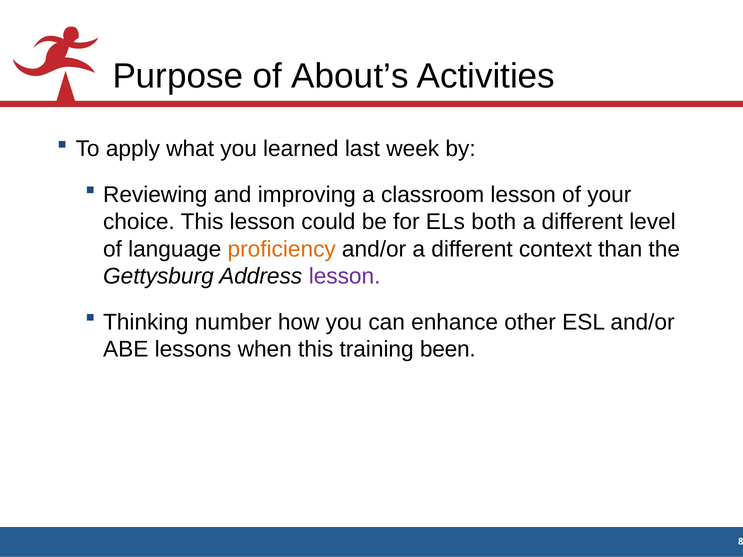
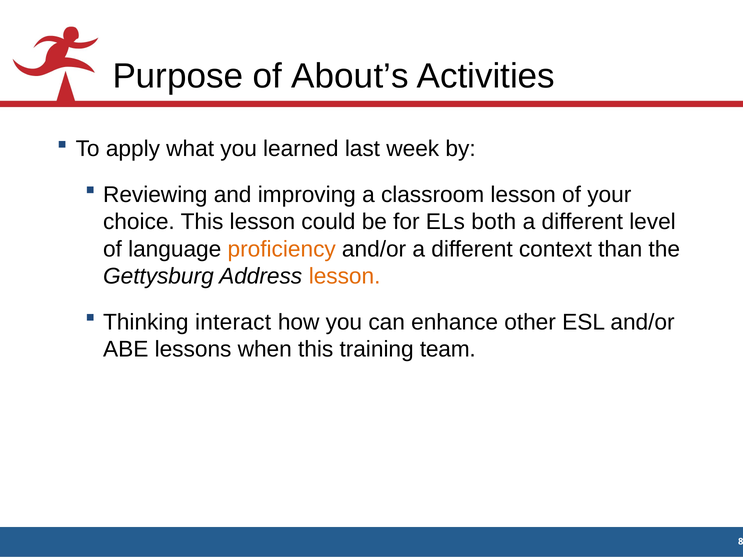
lesson at (345, 276) colour: purple -> orange
number: number -> interact
been: been -> team
